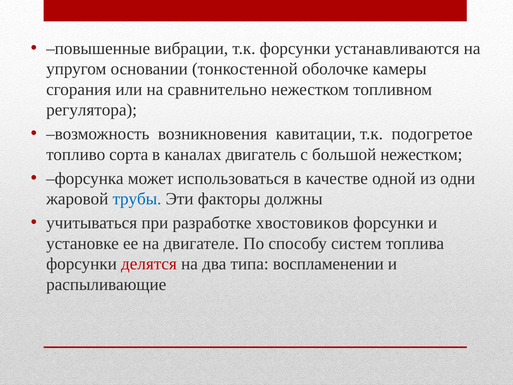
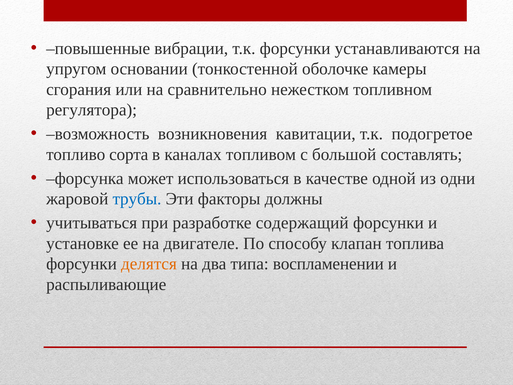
двигатель: двигатель -> топливом
большой нежестком: нежестком -> составлять
хвостовиков: хвостовиков -> содержащий
систем: систем -> клапан
делятся colour: red -> orange
